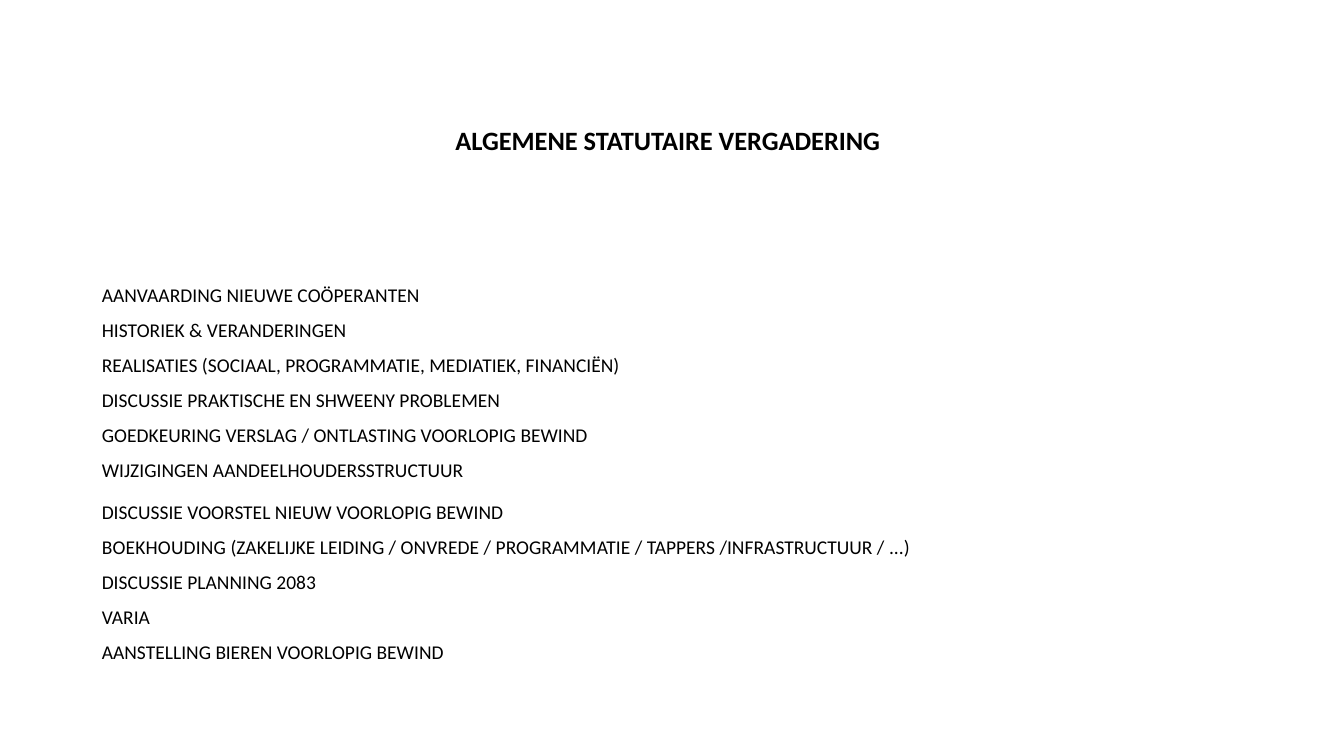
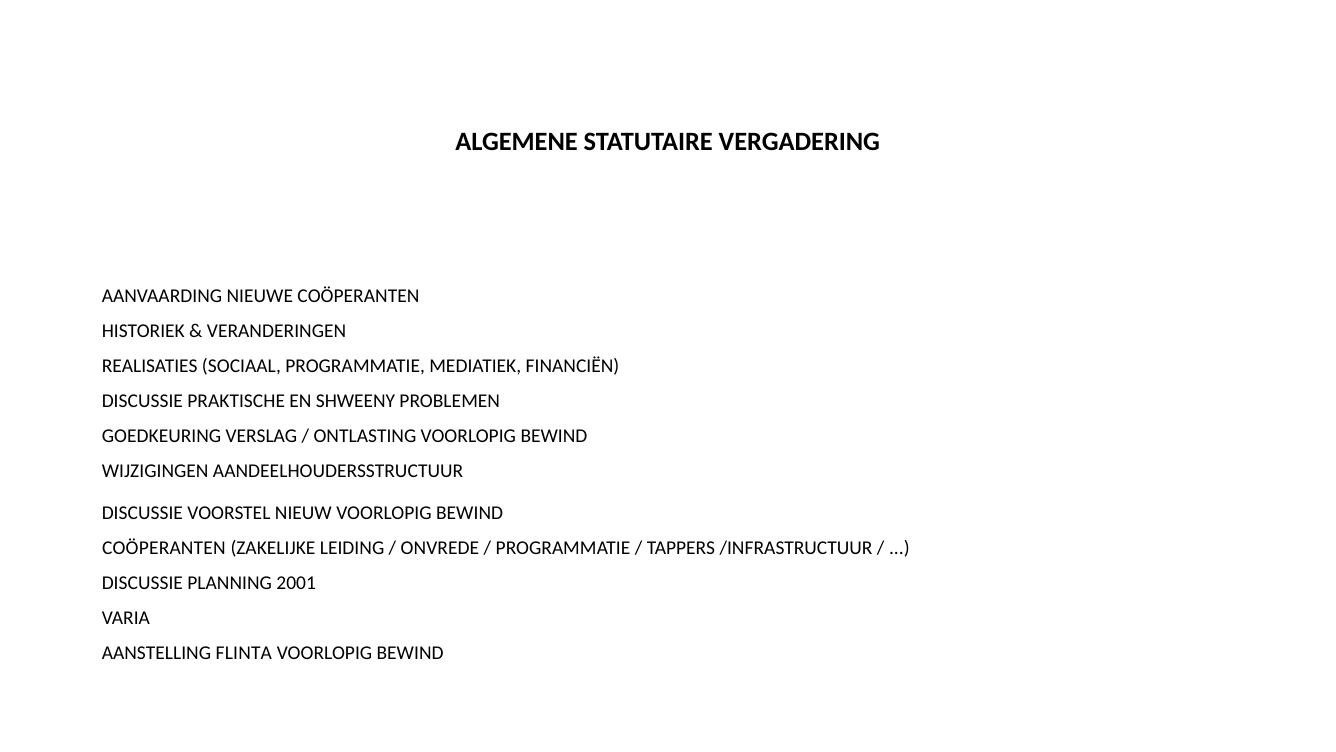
BOEKHOUDING at (164, 548): BOEKHOUDING -> COÖPERANTEN
2083: 2083 -> 2001
BIEREN: BIEREN -> FLINTA
